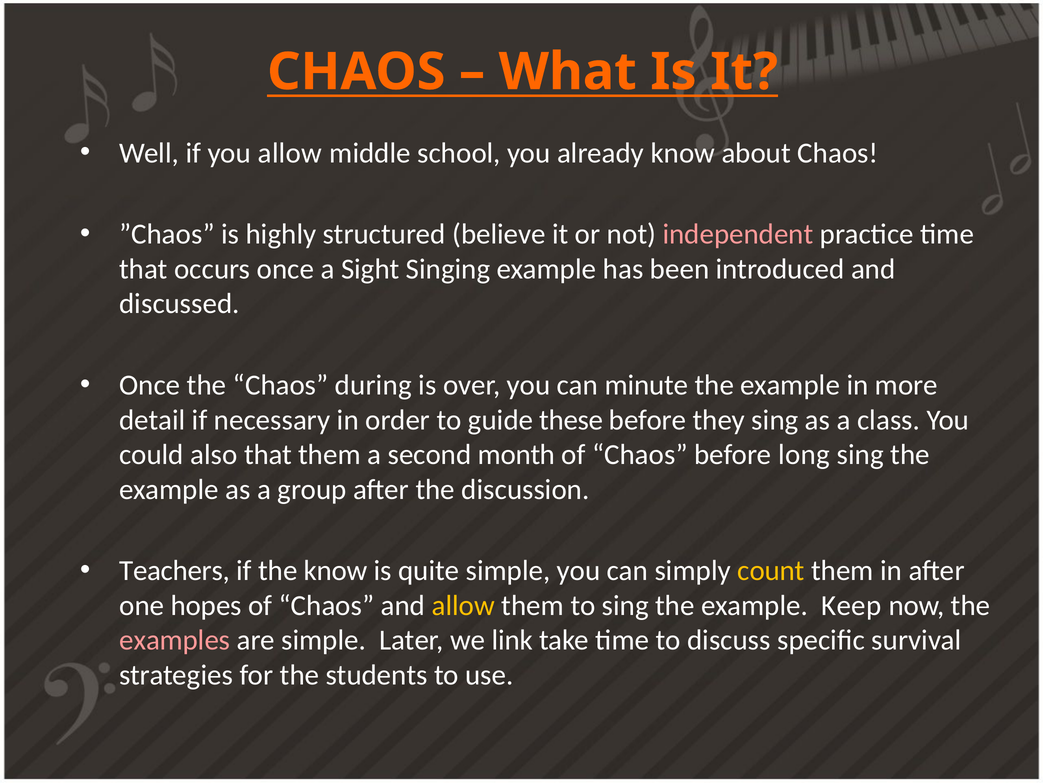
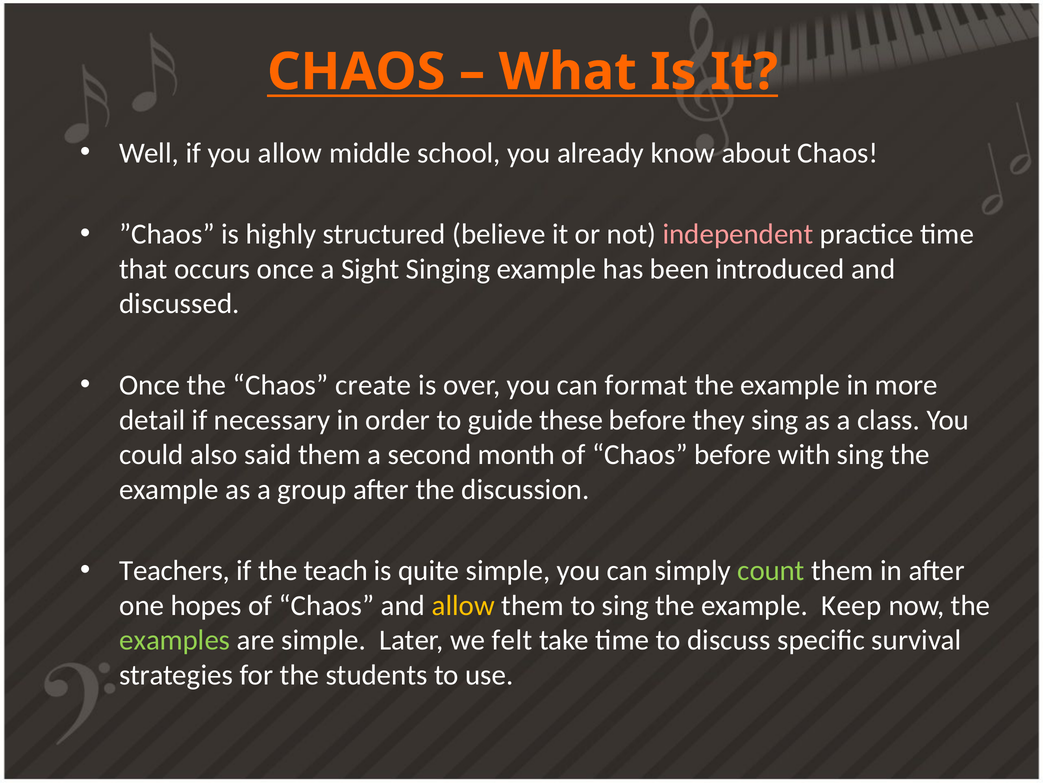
during: during -> create
minute: minute -> format
also that: that -> said
long: long -> with
the know: know -> teach
count colour: yellow -> light green
examples colour: pink -> light green
link: link -> felt
